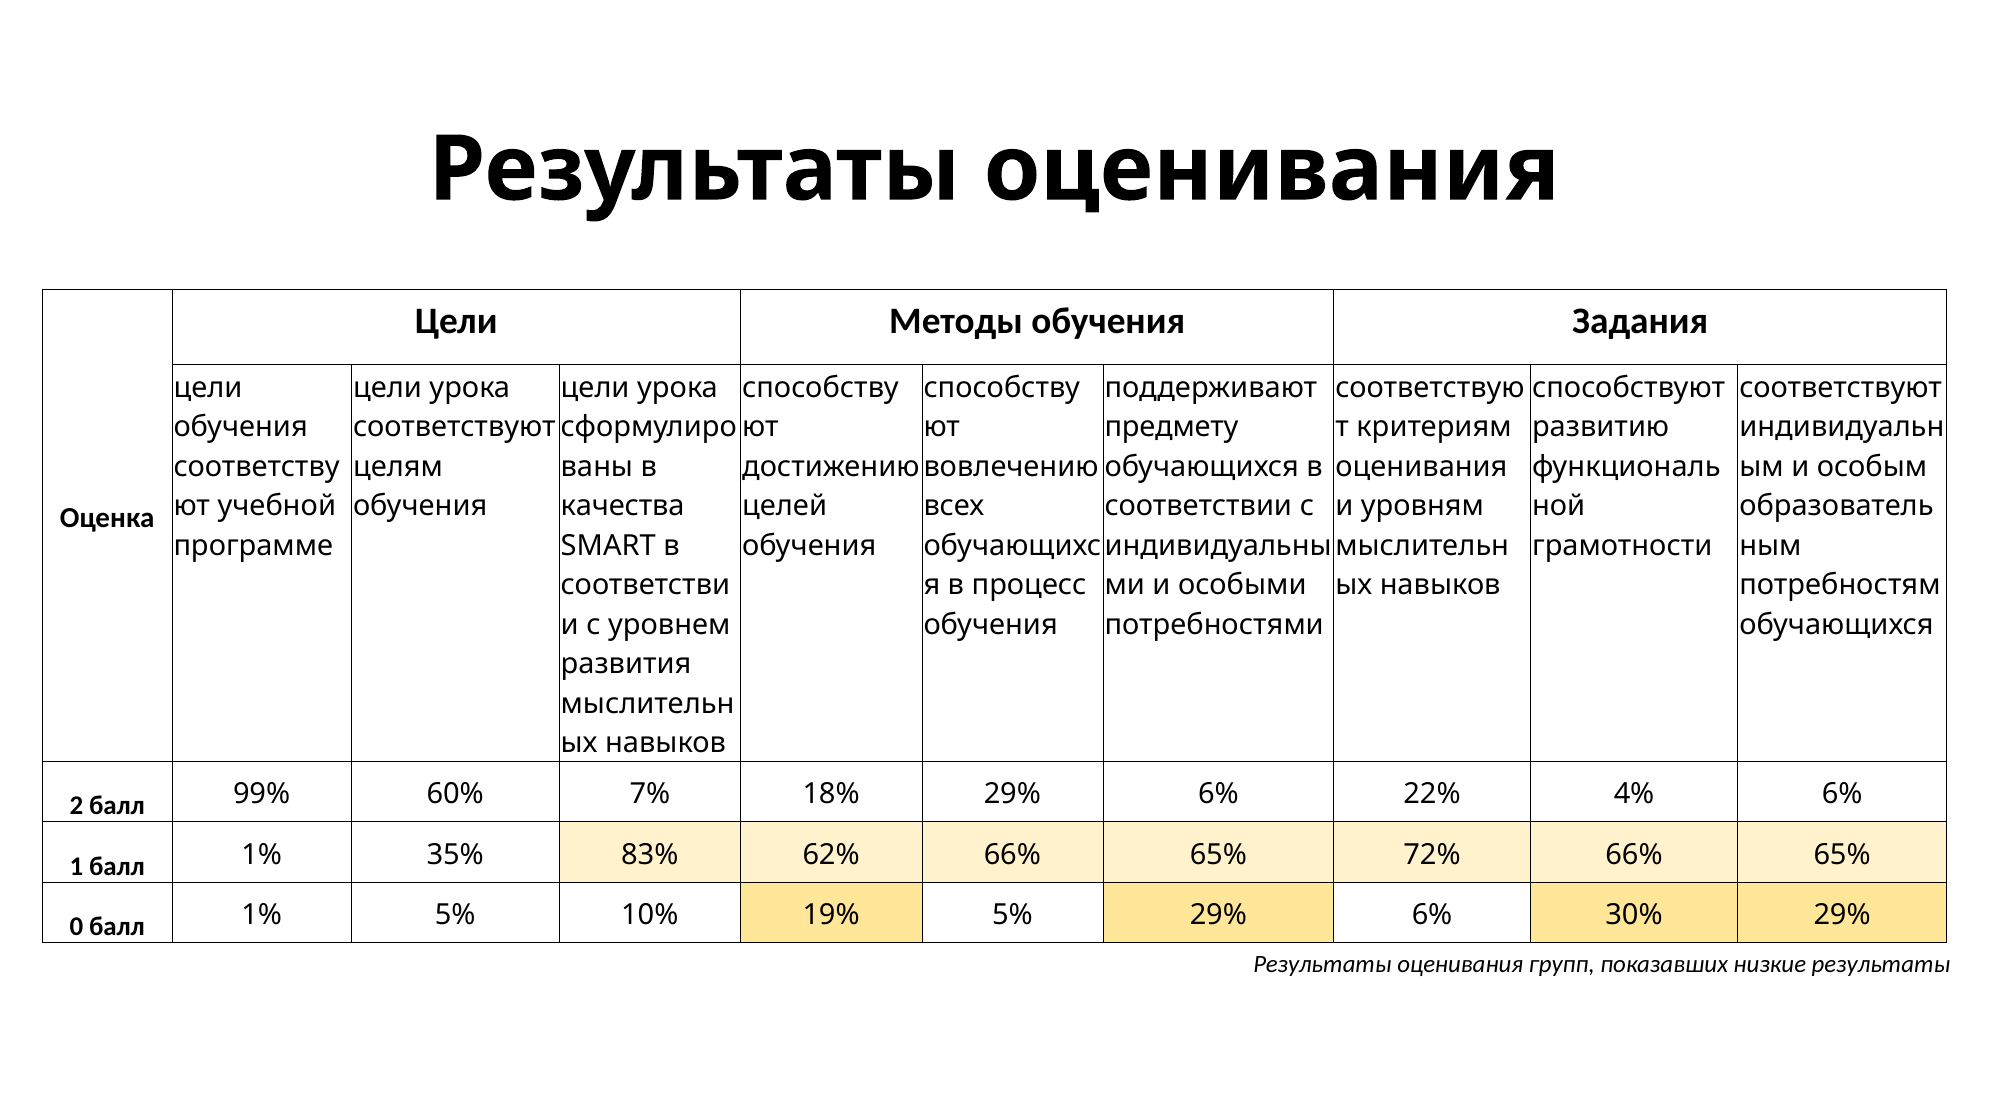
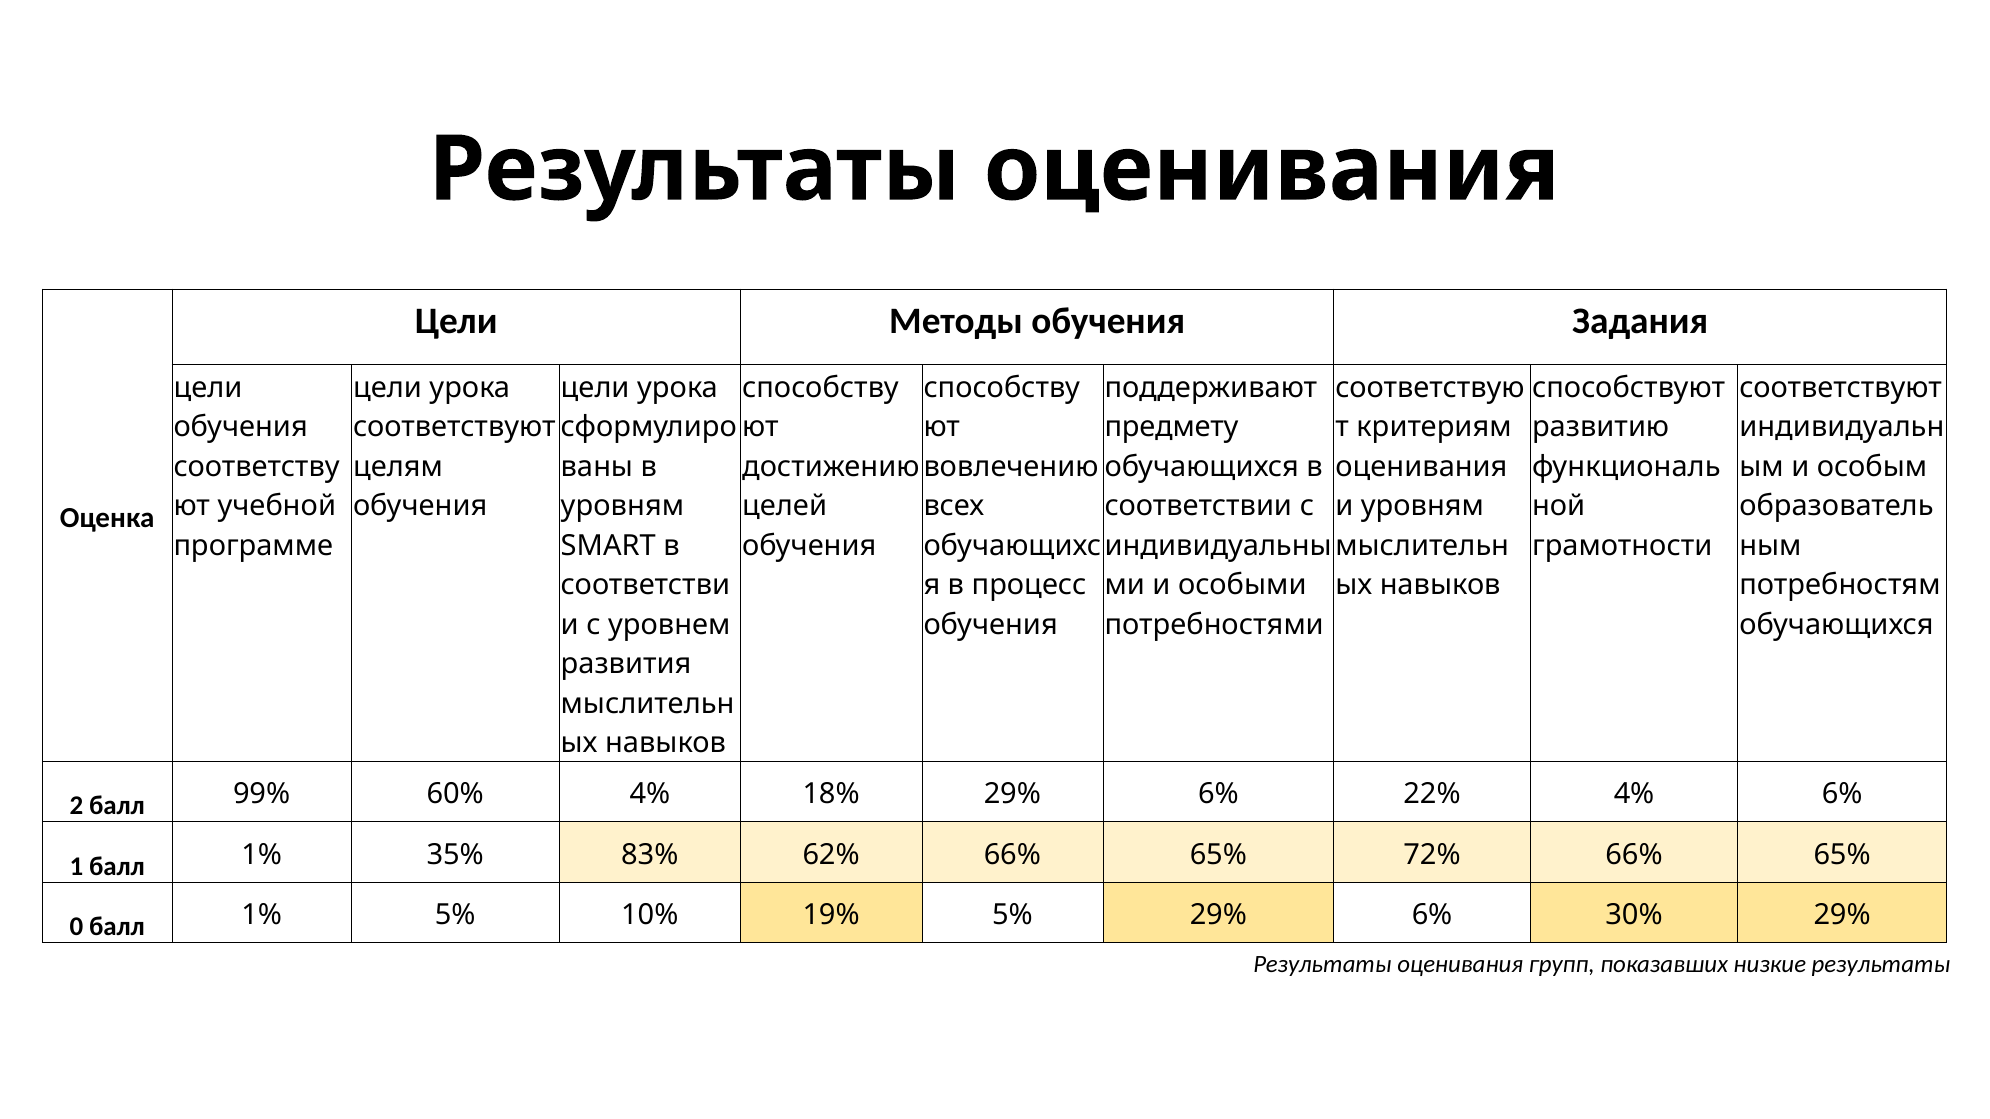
качества at (623, 506): качества -> уровням
60% 7%: 7% -> 4%
